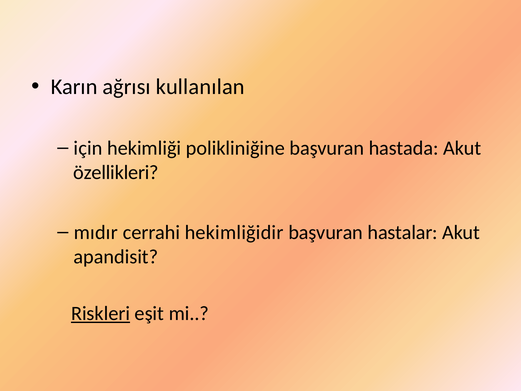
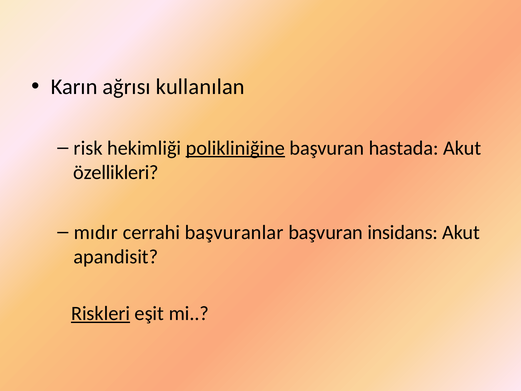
için: için -> risk
polikliniğine underline: none -> present
hekimliğidir: hekimliğidir -> başvuranlar
hastalar: hastalar -> insidans
